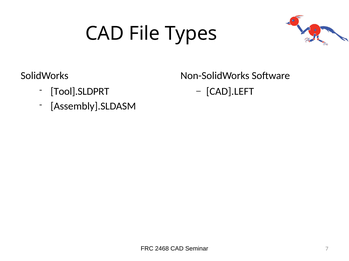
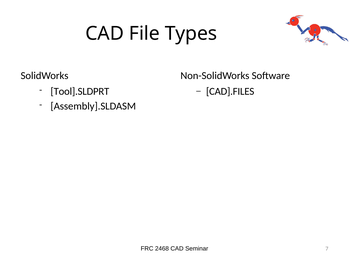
CAD].LEFT: CAD].LEFT -> CAD].FILES
